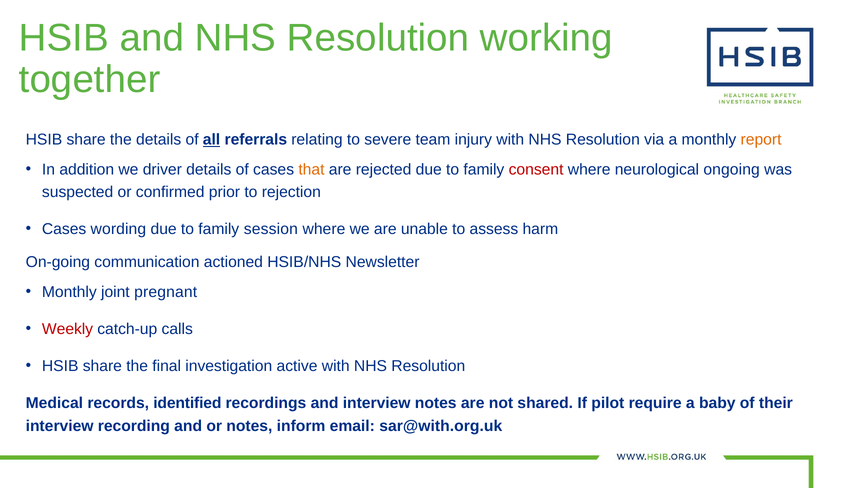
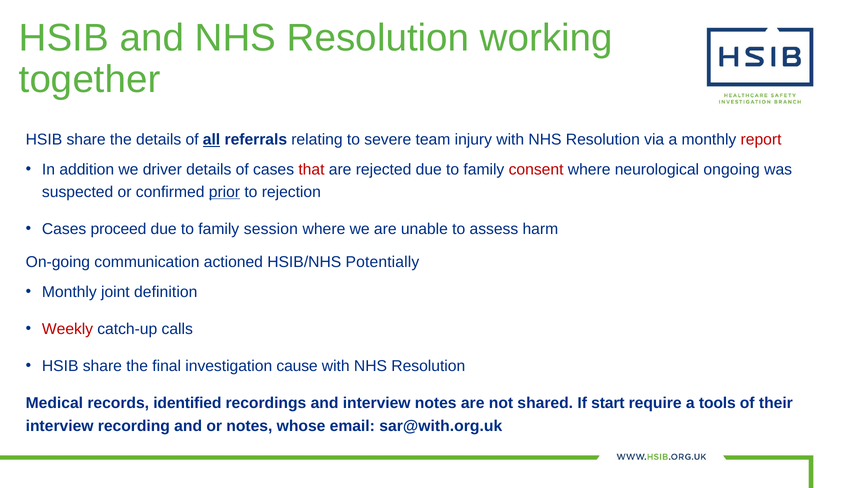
report colour: orange -> red
that colour: orange -> red
prior underline: none -> present
wording: wording -> proceed
Newsletter: Newsletter -> Potentially
pregnant: pregnant -> definition
active: active -> cause
pilot: pilot -> start
baby: baby -> tools
inform: inform -> whose
